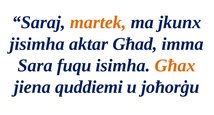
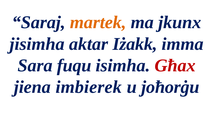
Għad: Għad -> Iżakk
Għax colour: orange -> red
quddiemi: quddiemi -> imbierek
